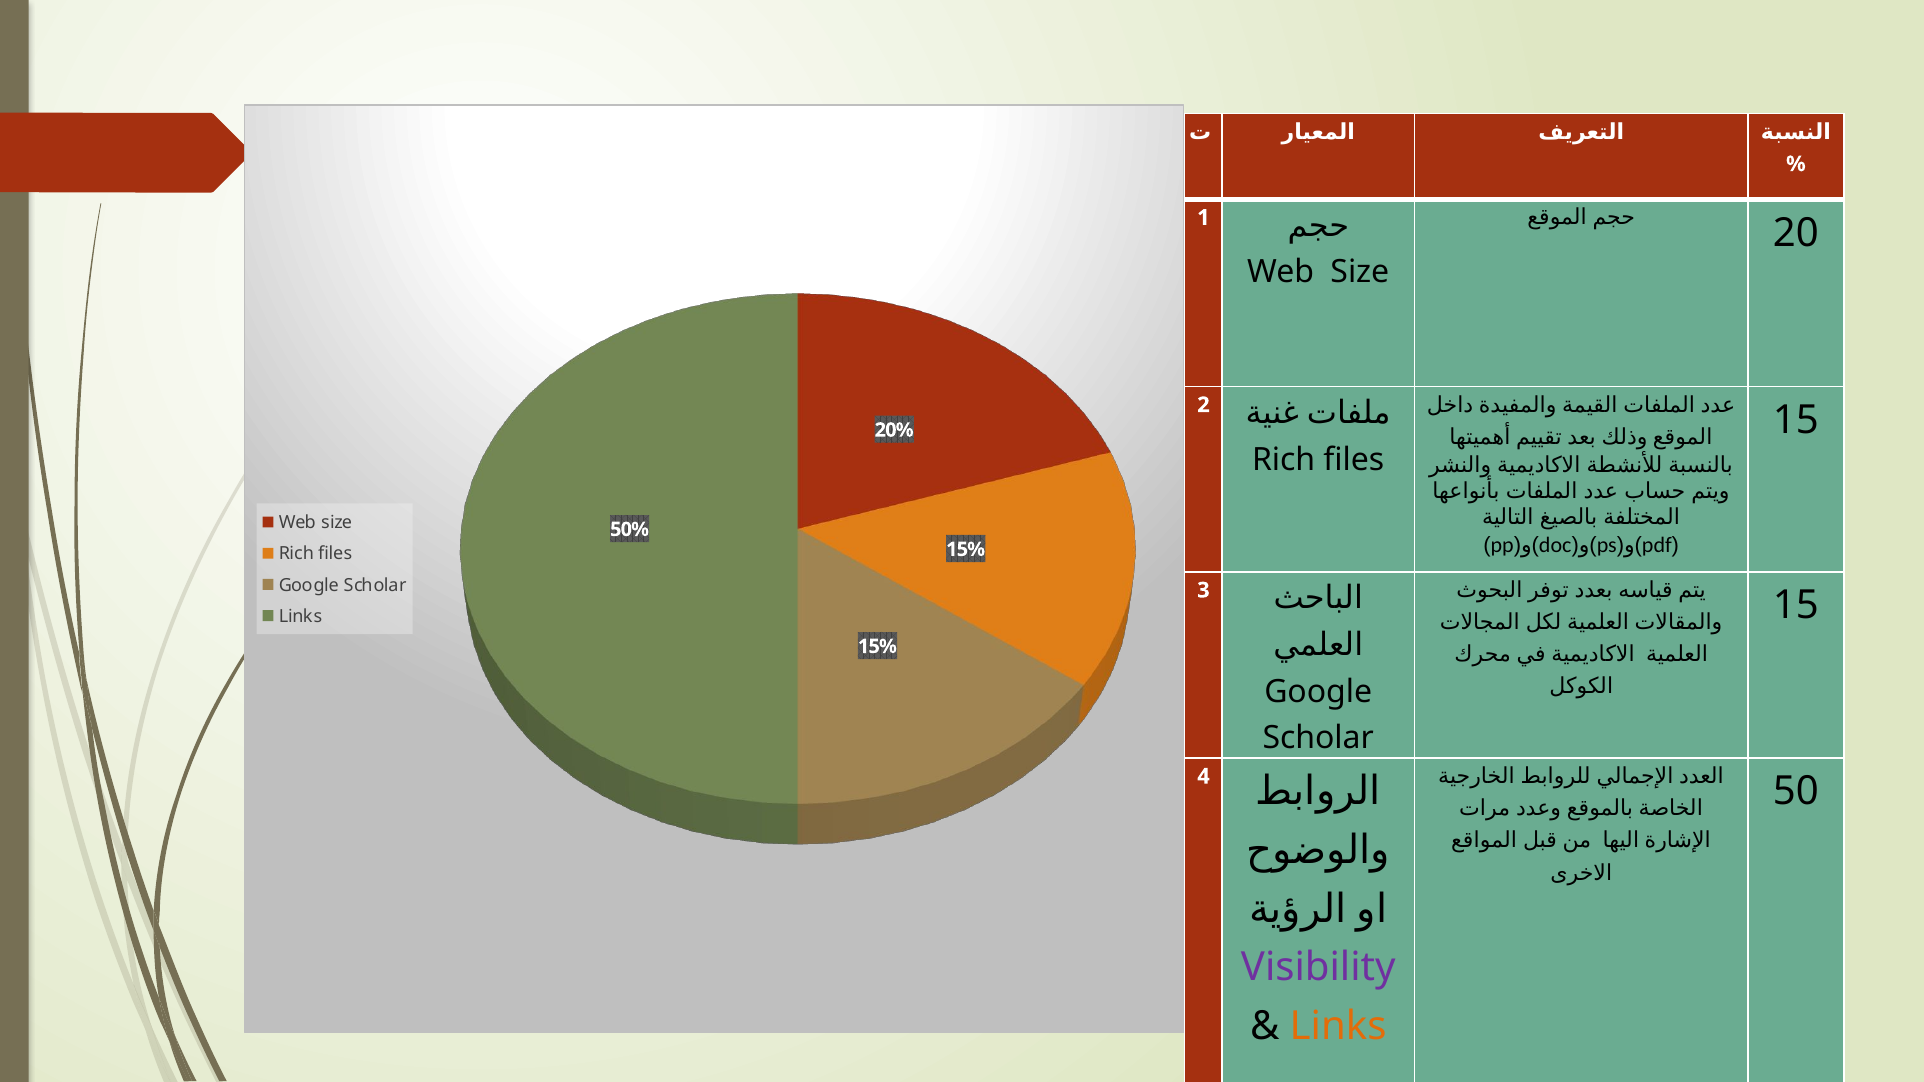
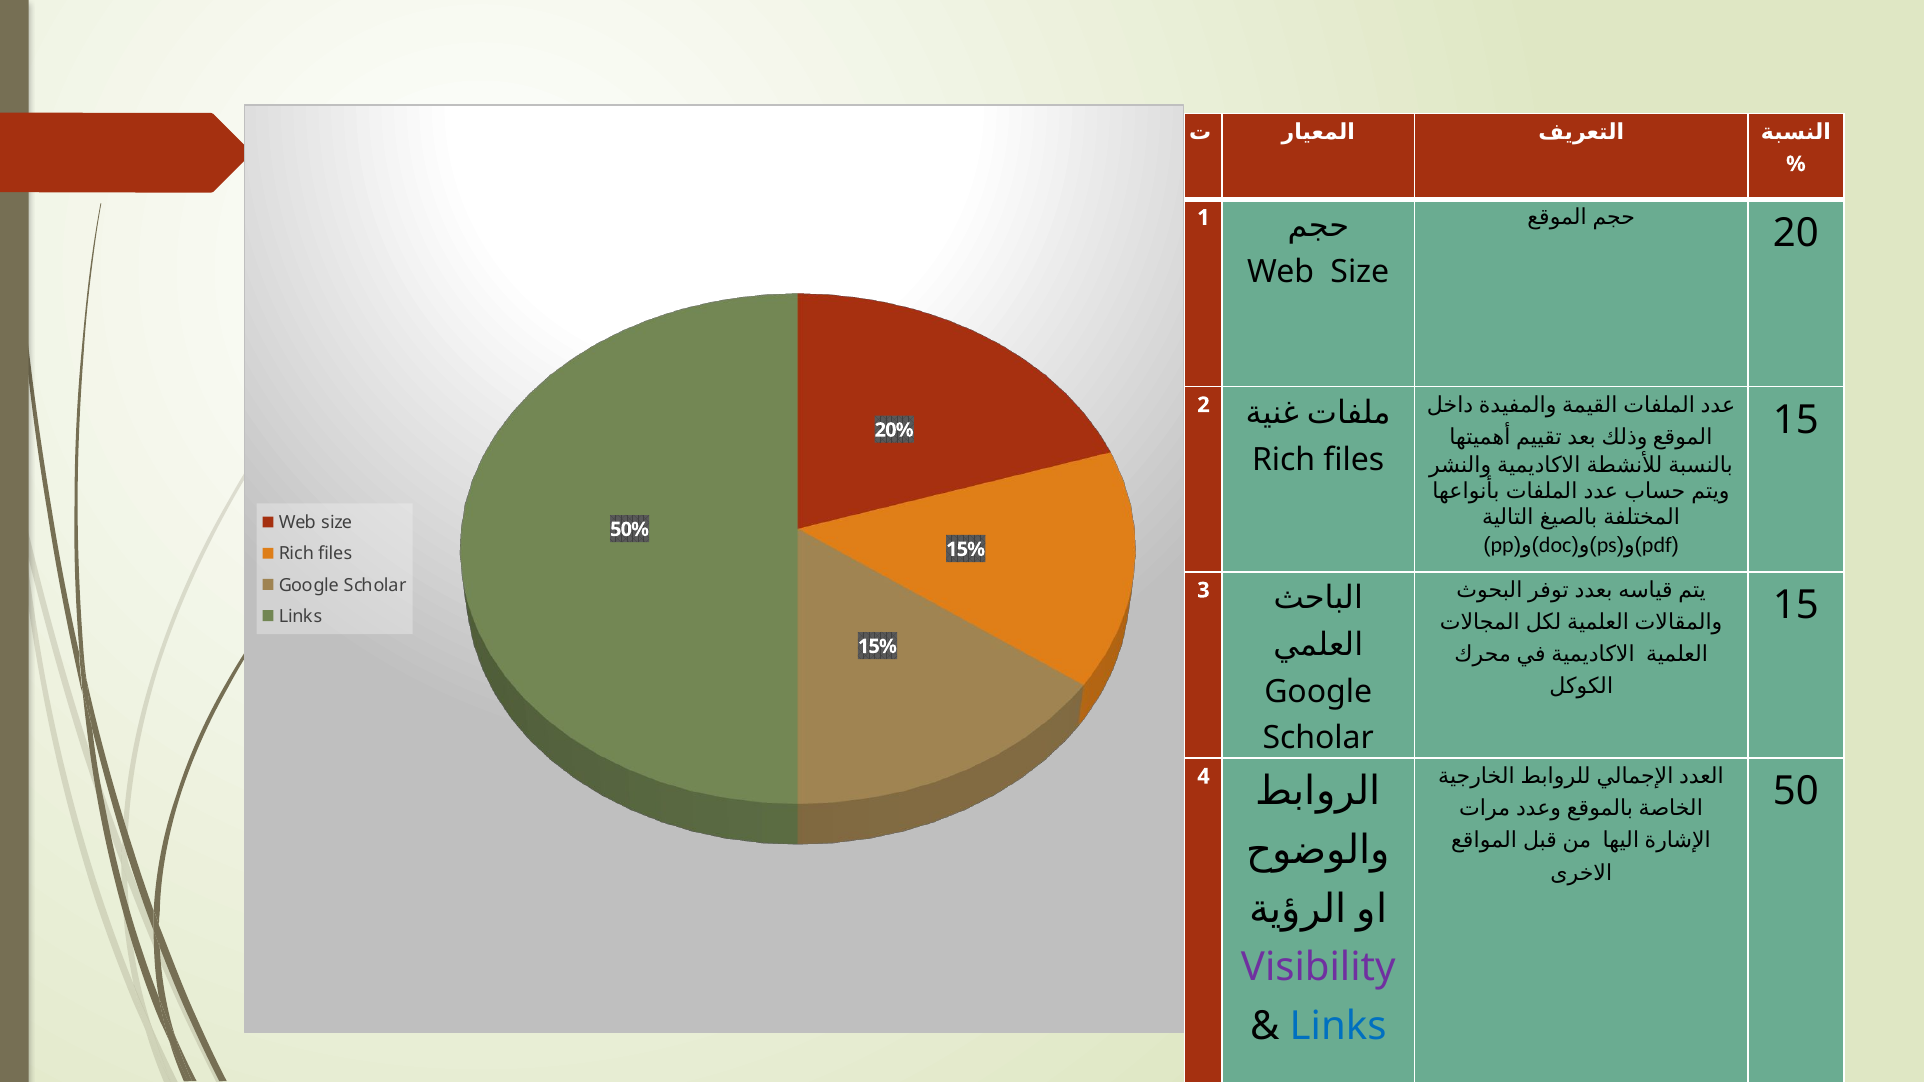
Links at (1338, 1026) colour: orange -> blue
